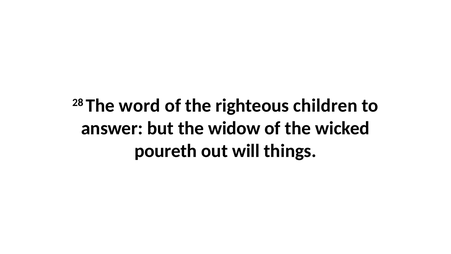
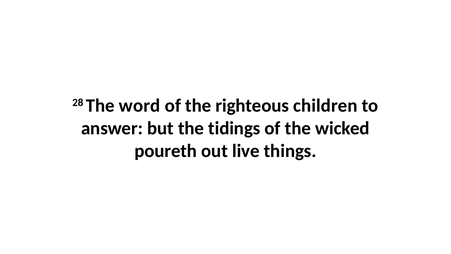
widow: widow -> tidings
will: will -> live
